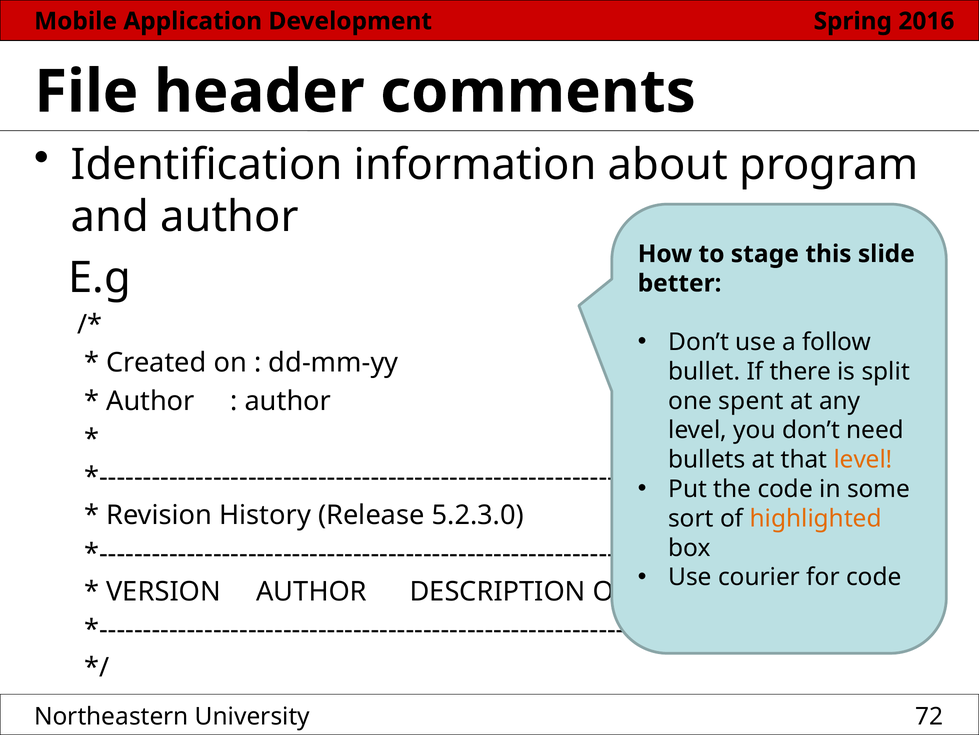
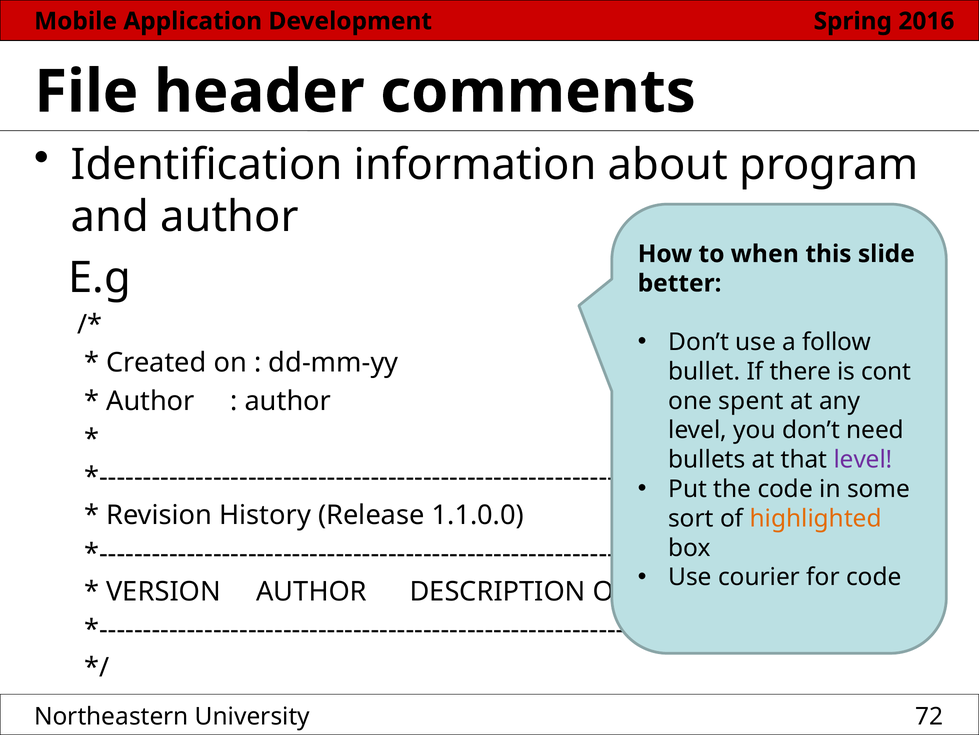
stage: stage -> when
split: split -> cont
level at (863, 459) colour: orange -> purple
5.2.3.0: 5.2.3.0 -> 1.1.0.0
